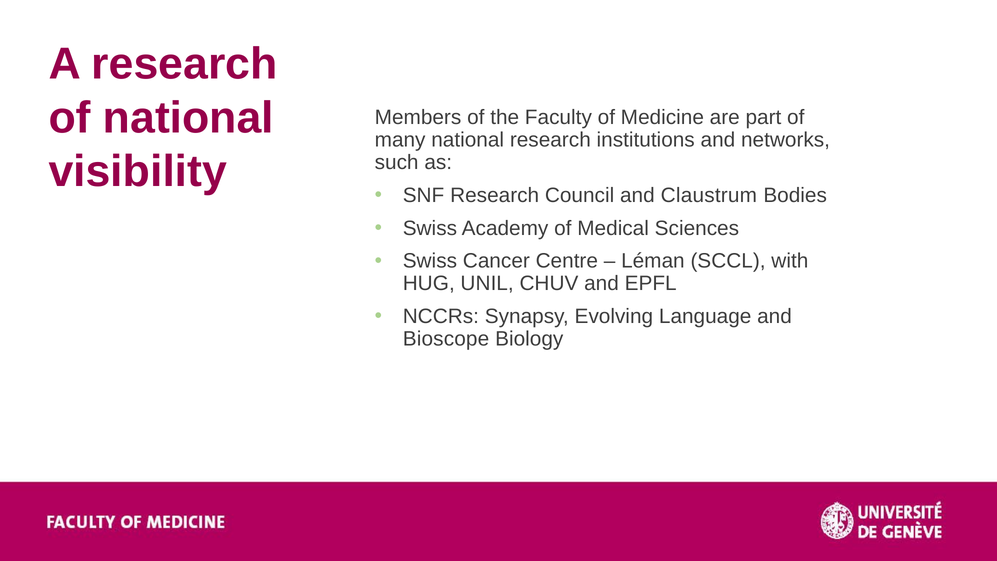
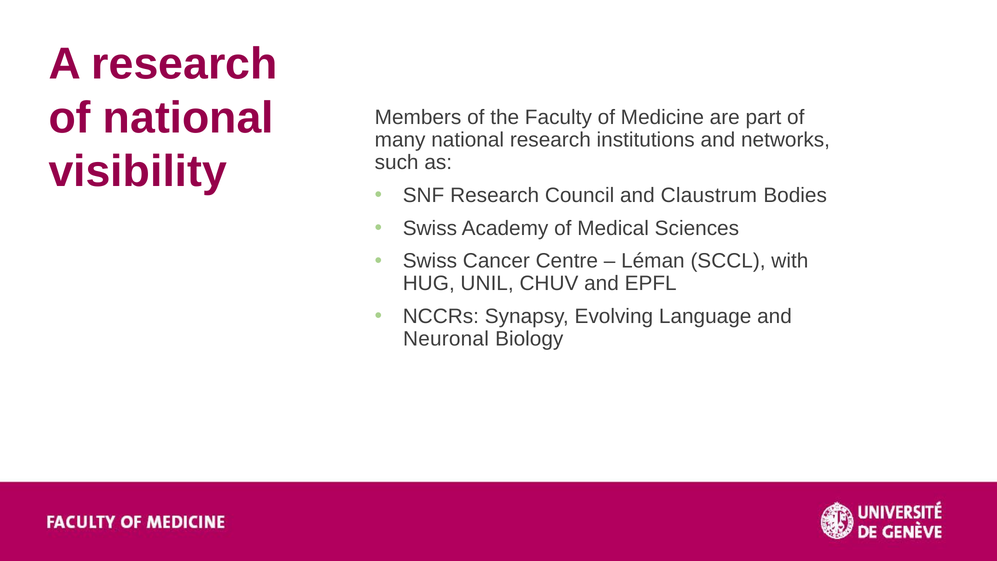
Bioscope: Bioscope -> Neuronal
